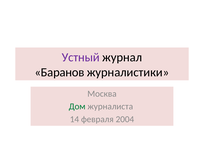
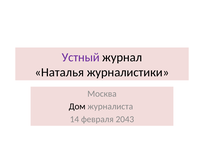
Баранов: Баранов -> Наталья
Дом colour: green -> black
2004: 2004 -> 2043
